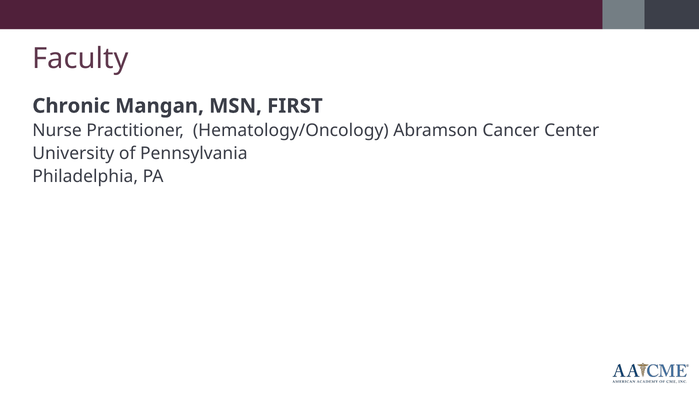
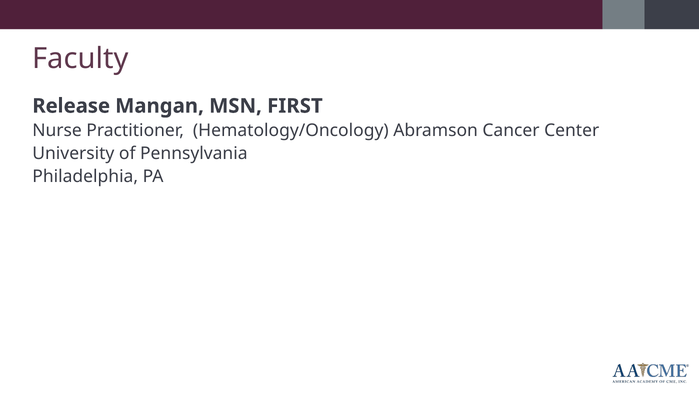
Chronic: Chronic -> Release
